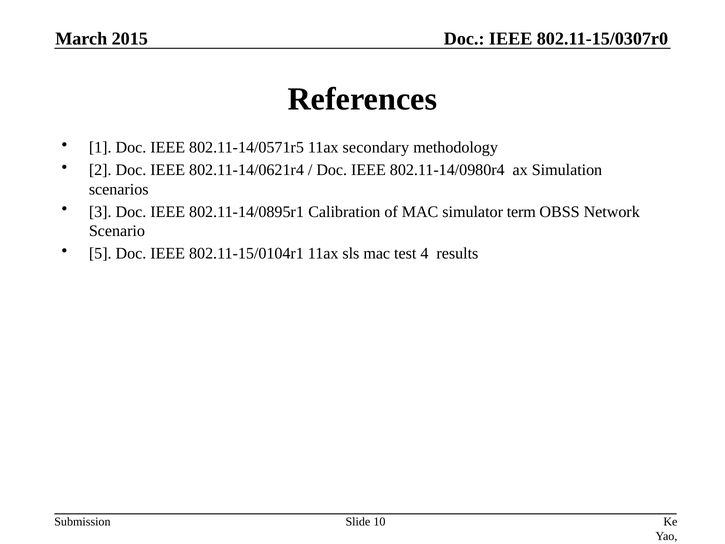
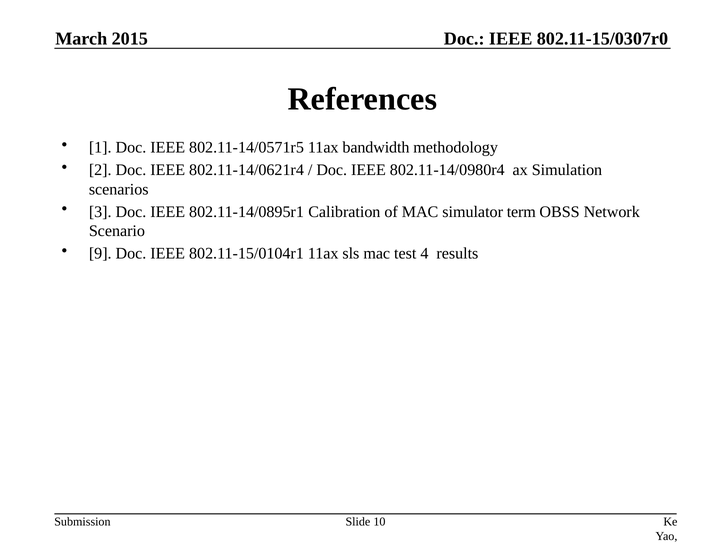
secondary: secondary -> bandwidth
5: 5 -> 9
